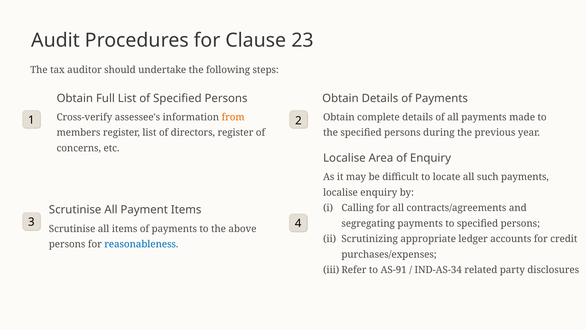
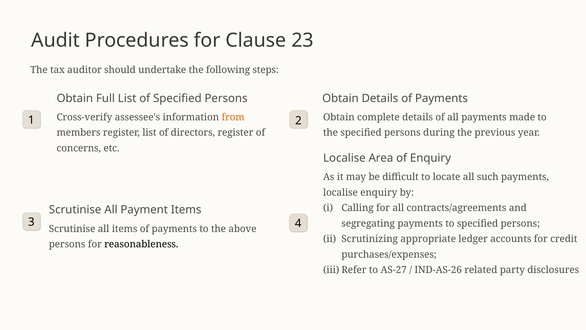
reasonableness colour: blue -> black
AS-91: AS-91 -> AS-27
IND-AS-34: IND-AS-34 -> IND-AS-26
